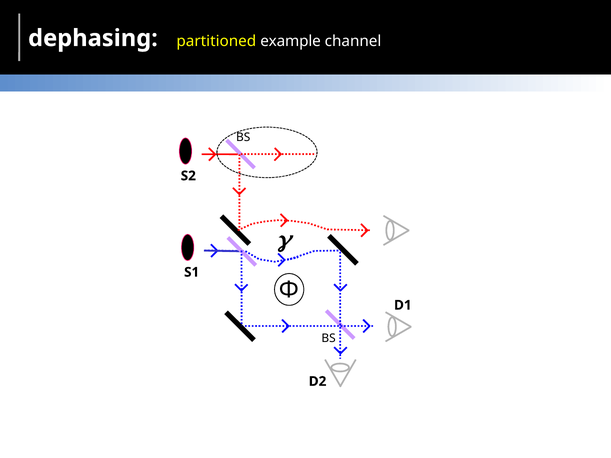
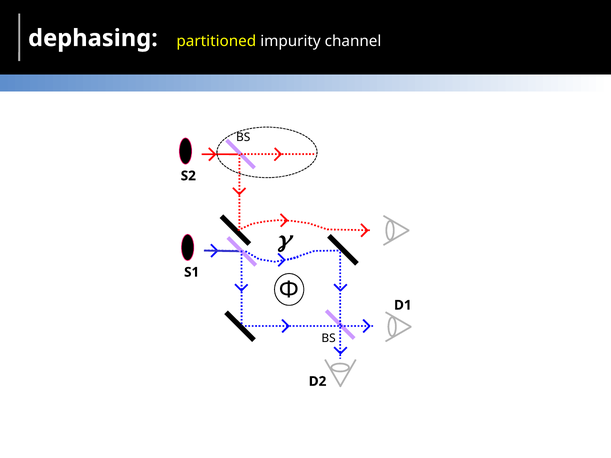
example: example -> impurity
